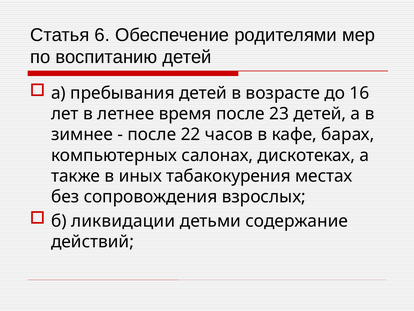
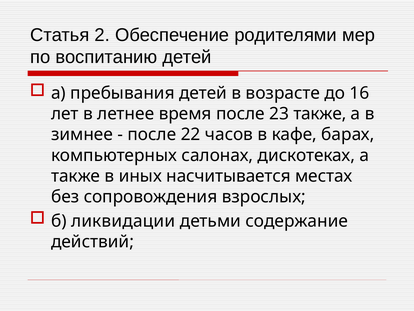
6: 6 -> 2
23 детей: детей -> также
табакокурения: табакокурения -> насчитывается
